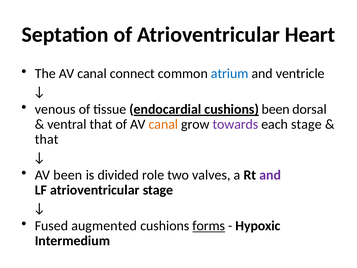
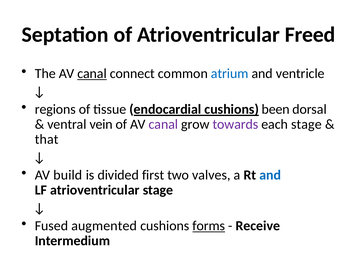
Heart: Heart -> Freed
canal at (92, 74) underline: none -> present
venous: venous -> regions
ventral that: that -> vein
canal at (163, 124) colour: orange -> purple
AV been: been -> build
role: role -> first
and at (270, 175) colour: purple -> blue
Hypoxic: Hypoxic -> Receive
